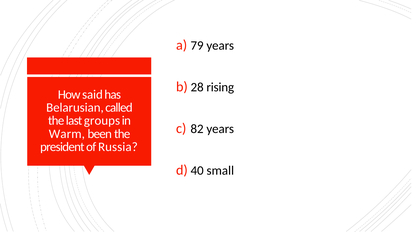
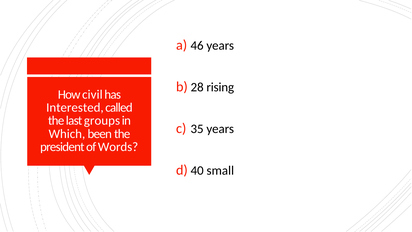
79: 79 -> 46
said: said -> civil
Belarusian: Belarusian -> Interested
82: 82 -> 35
Warm: Warm -> Which
Russia: Russia -> Words
